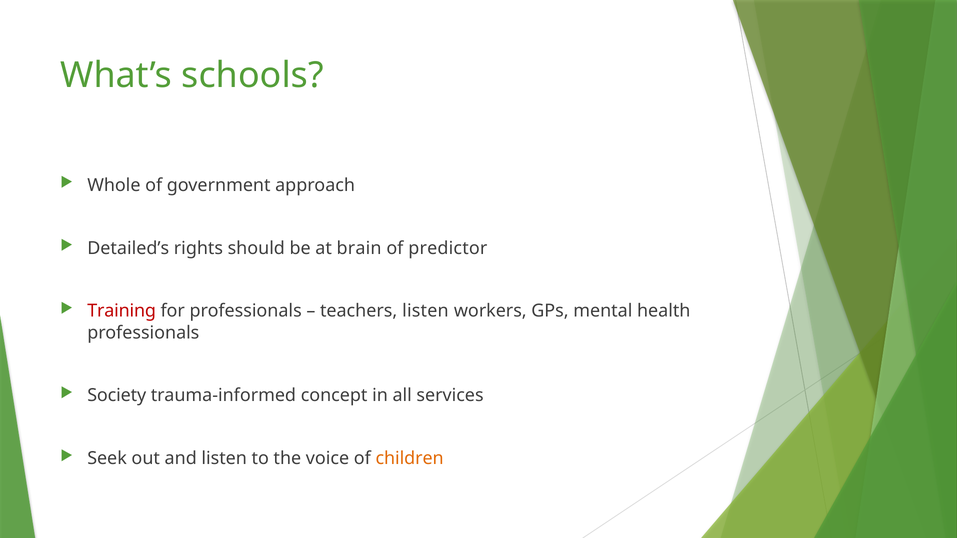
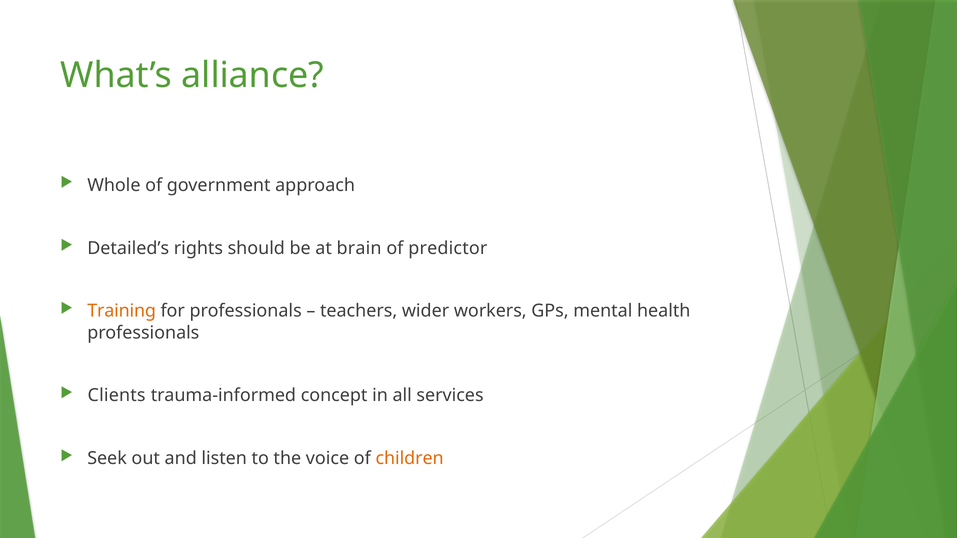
schools: schools -> alliance
Training colour: red -> orange
teachers listen: listen -> wider
Society: Society -> Clients
